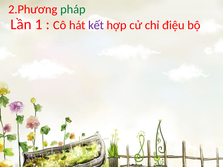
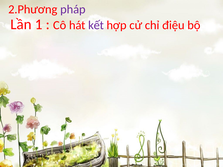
pháp colour: green -> purple
